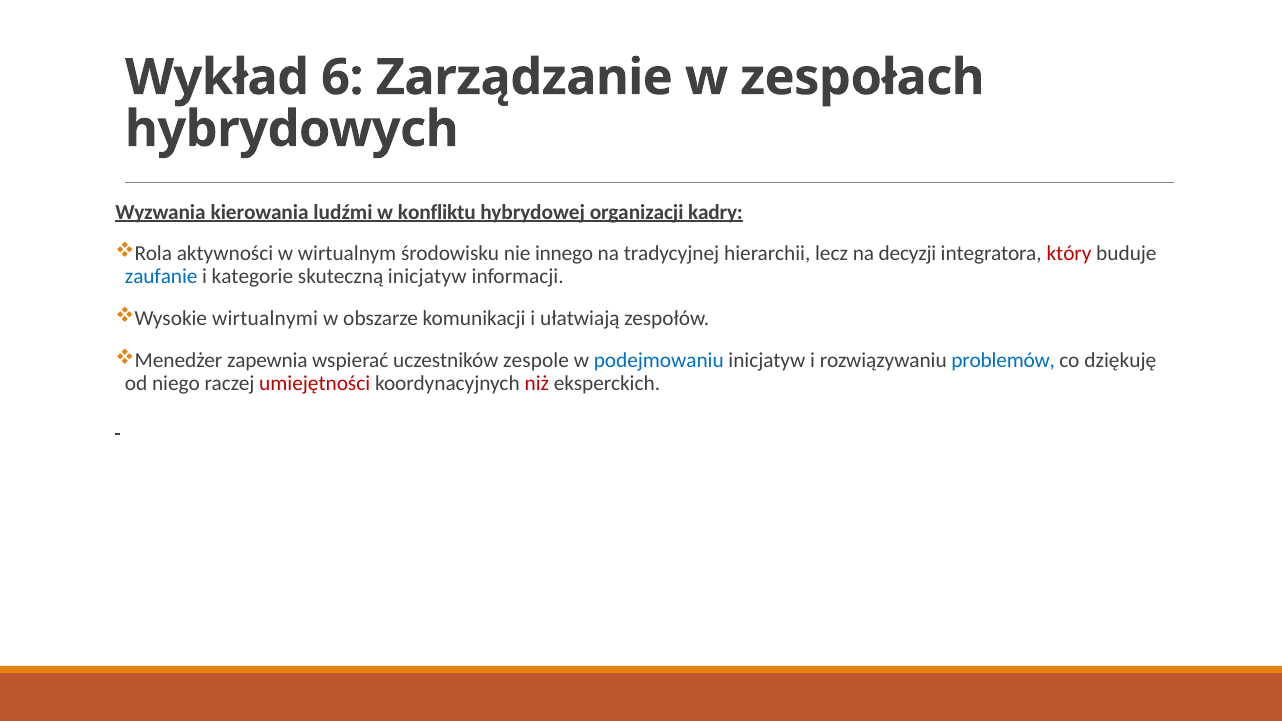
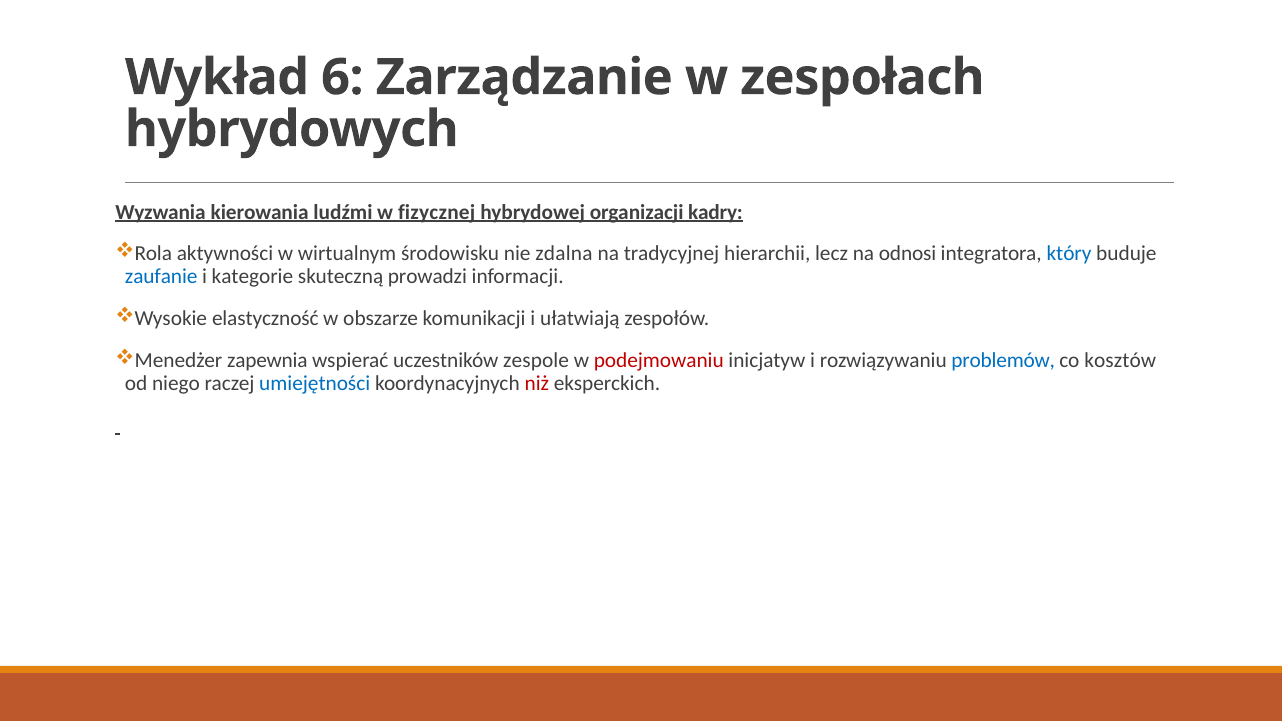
konfliktu: konfliktu -> fizycznej
innego: innego -> zdalna
decyzji: decyzji -> odnosi
który colour: red -> blue
skuteczną inicjatyw: inicjatyw -> prowadzi
wirtualnymi: wirtualnymi -> elastyczność
podejmowaniu colour: blue -> red
dziękuję: dziękuję -> kosztów
umiejętności colour: red -> blue
